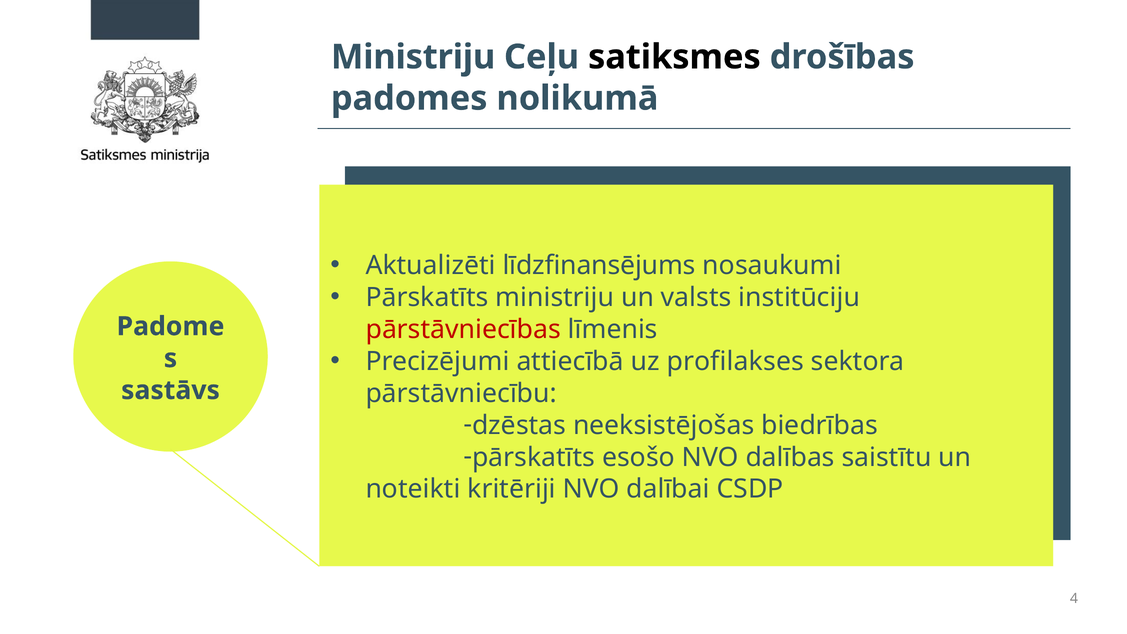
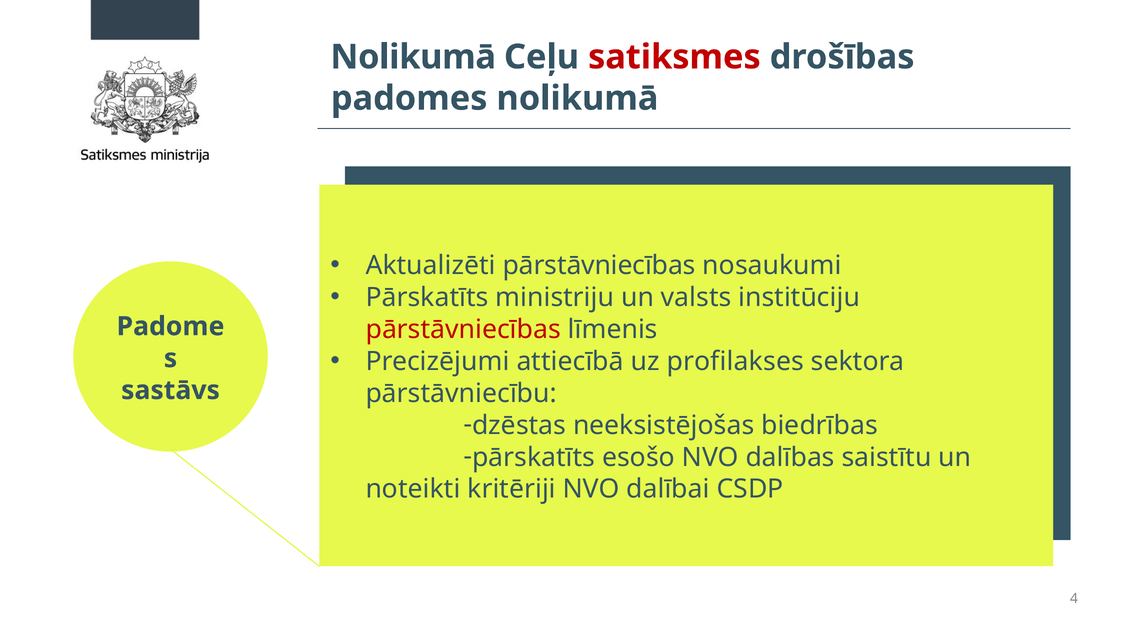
Ministriju at (413, 57): Ministriju -> Nolikumā
satiksmes colour: black -> red
Aktualizēti līdzfinansējums: līdzfinansējums -> pārstāvniecības
